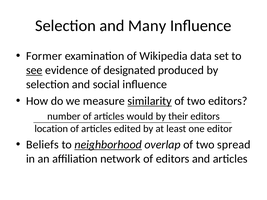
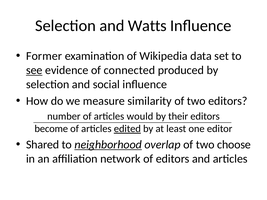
Many: Many -> Watts
designated: designated -> connected
similarity underline: present -> none
location: location -> become
edited underline: none -> present
Beliefs: Beliefs -> Shared
spread: spread -> choose
